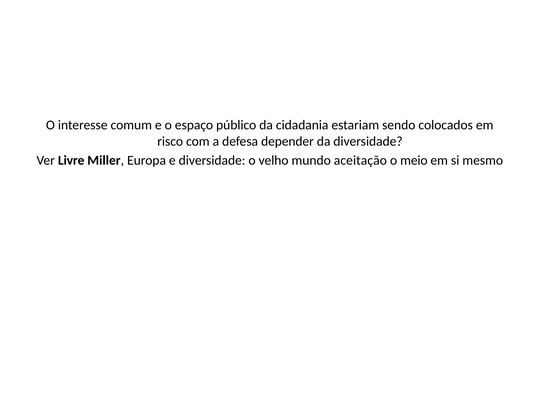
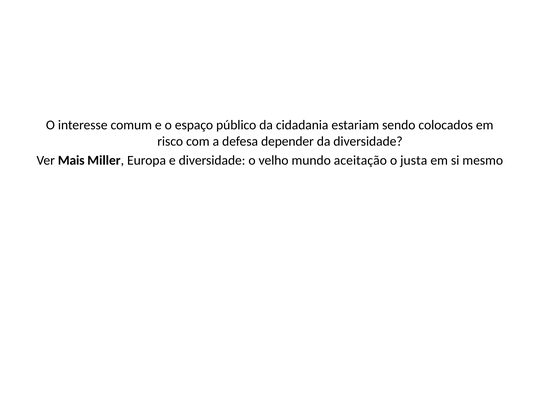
Livre: Livre -> Mais
meio: meio -> justa
